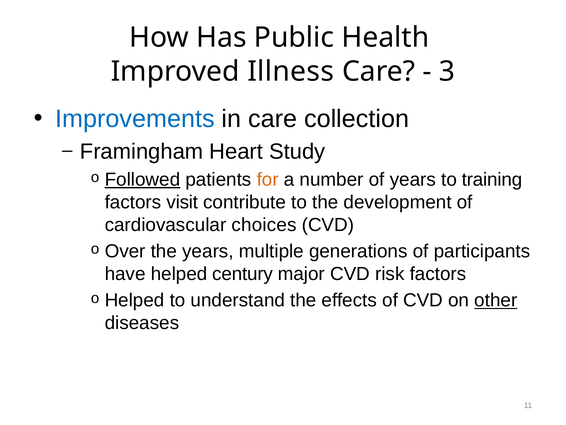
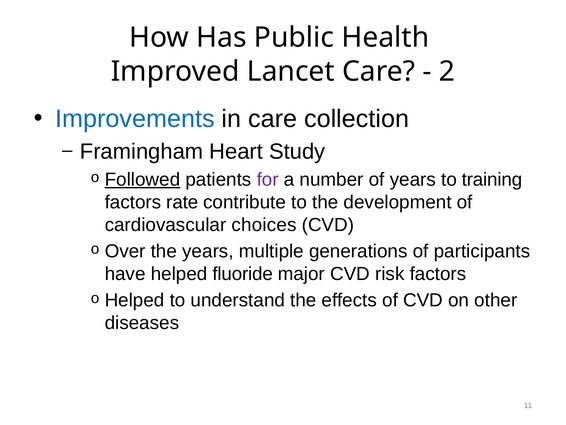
Illness: Illness -> Lancet
3: 3 -> 2
for colour: orange -> purple
visit: visit -> rate
century: century -> fluoride
other underline: present -> none
